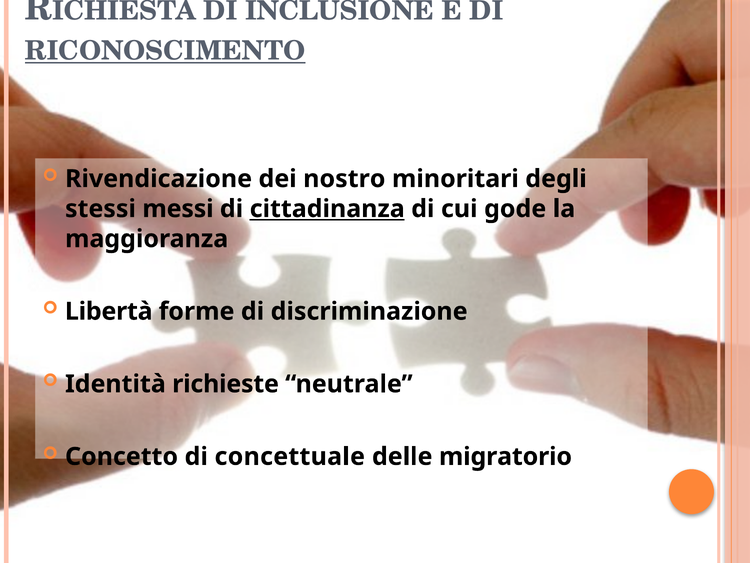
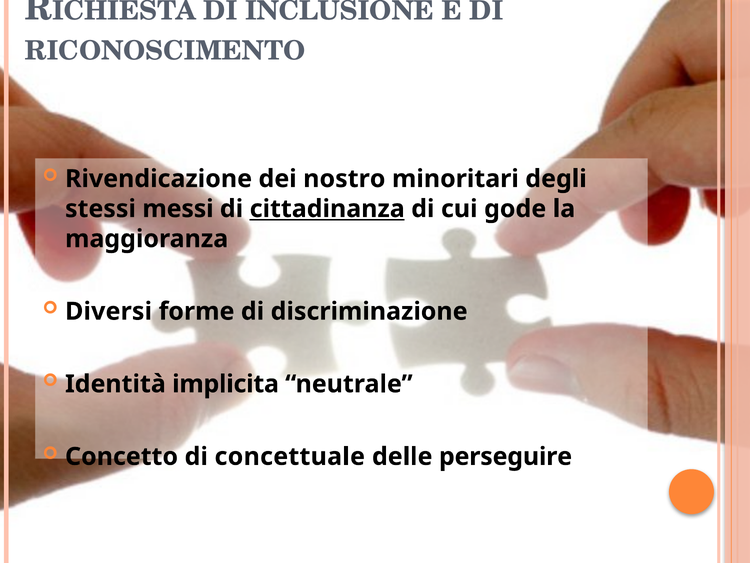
RICONOSCIMENTO underline: present -> none
Libertà: Libertà -> Diversi
richieste: richieste -> implicita
migratorio: migratorio -> perseguire
